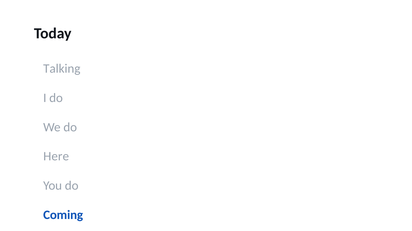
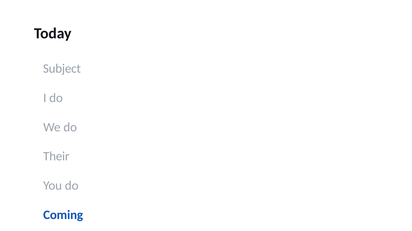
Talking: Talking -> Subject
Here: Here -> Their
